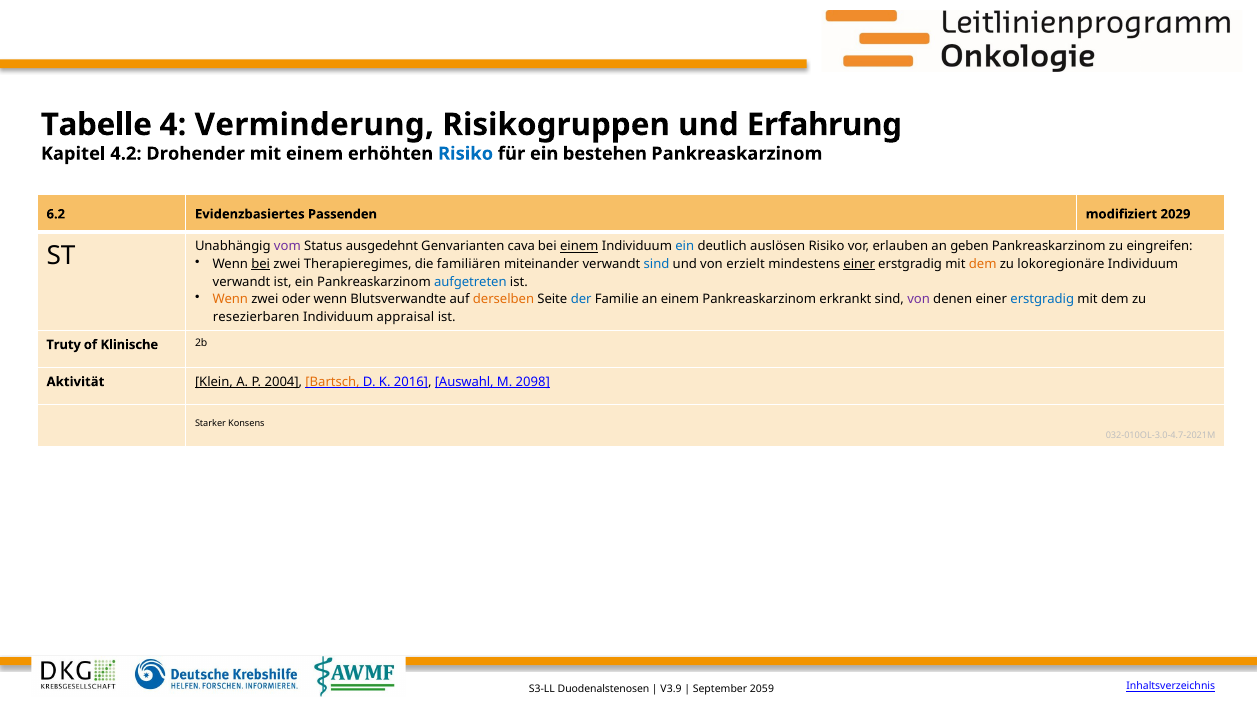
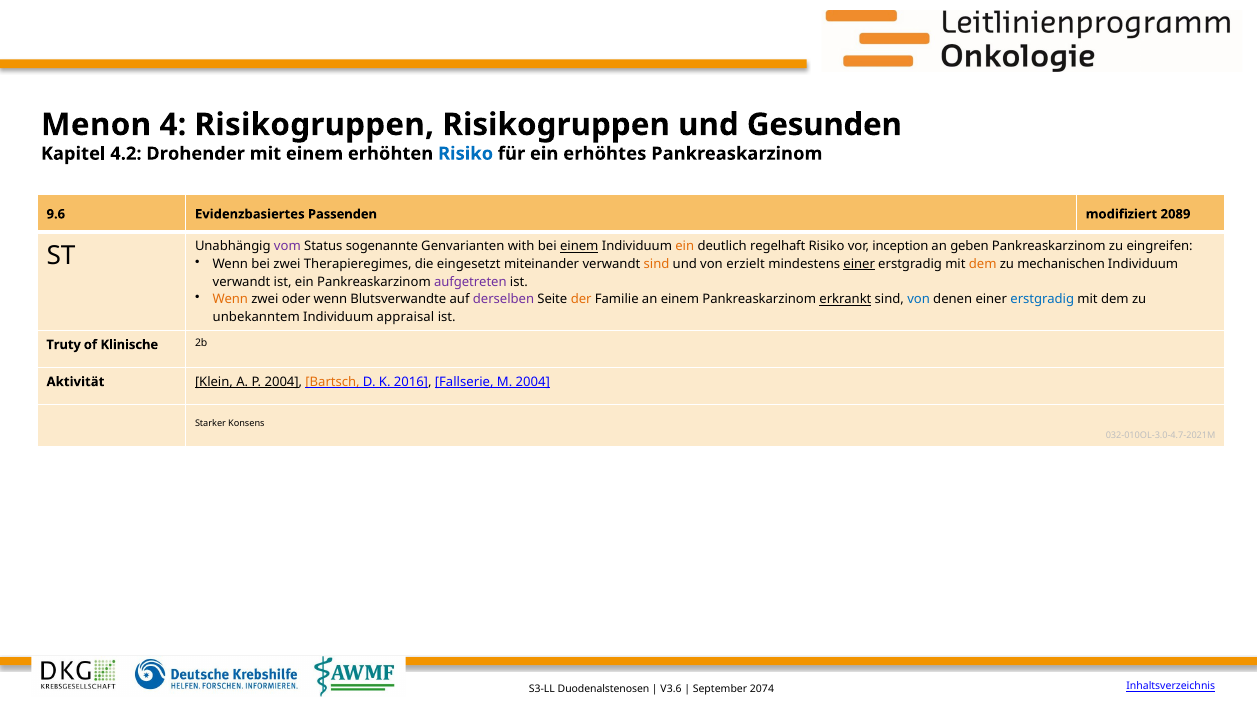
Tabelle: Tabelle -> Menon
4 Verminderung: Verminderung -> Risikogruppen
Erfahrung: Erfahrung -> Gesunden
bestehen: bestehen -> erhöhtes
6.2: 6.2 -> 9.6
2029: 2029 -> 2089
ausgedehnt: ausgedehnt -> sogenannte
cava: cava -> with
ein at (685, 246) colour: blue -> orange
auslösen: auslösen -> regelhaft
erlauben: erlauben -> inception
bei at (261, 264) underline: present -> none
familiären: familiären -> eingesetzt
sind at (657, 264) colour: blue -> orange
lokoregionäre: lokoregionäre -> mechanischen
aufgetreten colour: blue -> purple
derselben colour: orange -> purple
der colour: blue -> orange
erkrankt underline: none -> present
von at (919, 300) colour: purple -> blue
resezierbaren: resezierbaren -> unbekanntem
Auswahl: Auswahl -> Fallserie
M 2098: 2098 -> 2004
V3.9: V3.9 -> V3.6
2059: 2059 -> 2074
